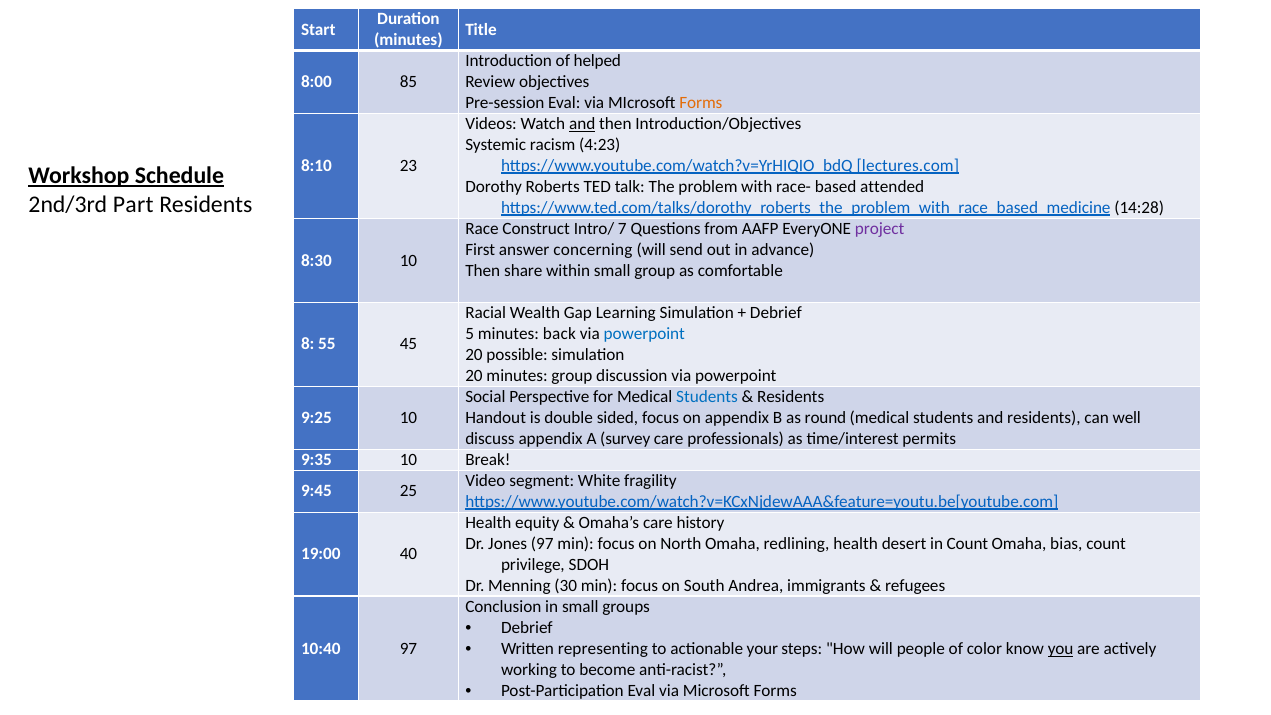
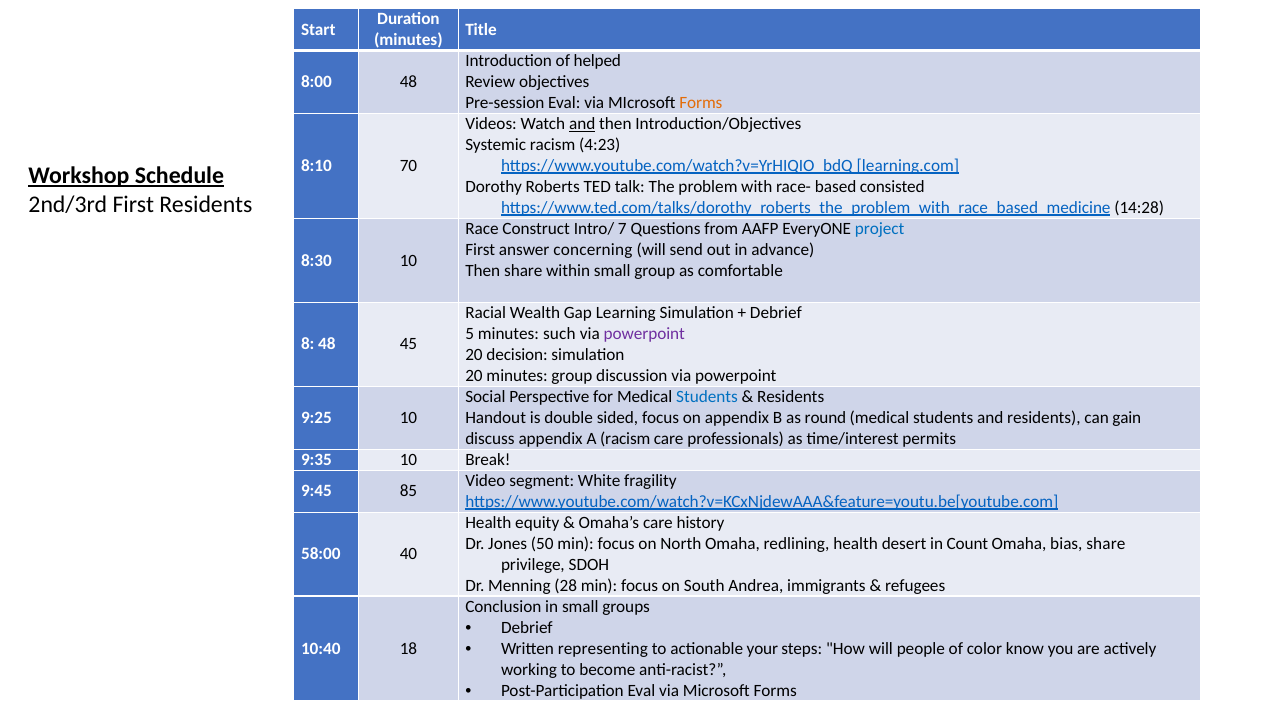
8:00 85: 85 -> 48
23: 23 -> 70
lectures.com: lectures.com -> learning.com
attended: attended -> consisted
2nd/3rd Part: Part -> First
project colour: purple -> blue
back: back -> such
powerpoint at (644, 334) colour: blue -> purple
8 55: 55 -> 48
possible: possible -> decision
well: well -> gain
A survey: survey -> racism
25: 25 -> 85
Jones 97: 97 -> 50
bias count: count -> share
19:00: 19:00 -> 58:00
30: 30 -> 28
you underline: present -> none
10:40 97: 97 -> 18
